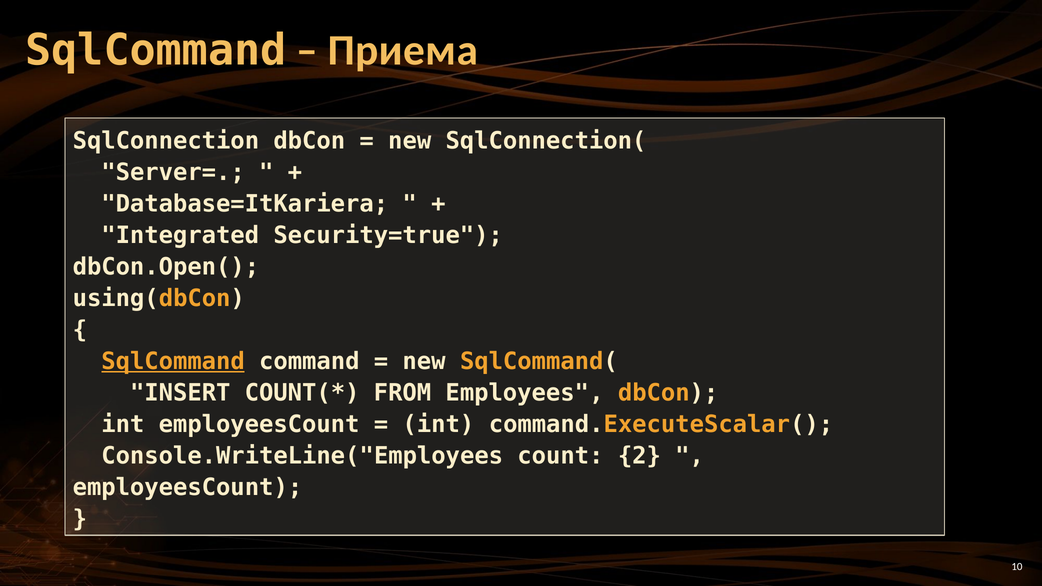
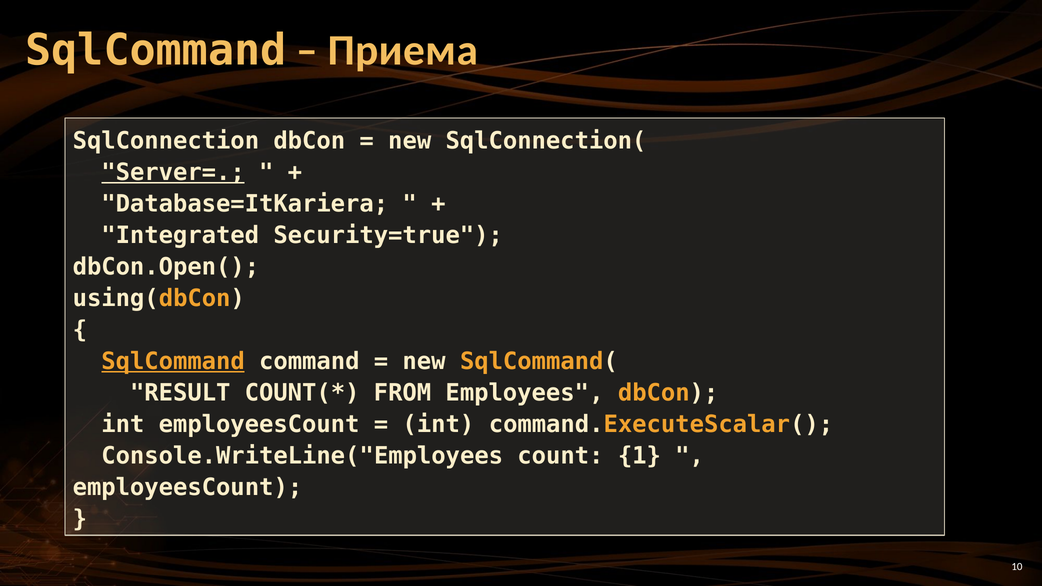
Server= underline: none -> present
INSERT: INSERT -> RESULT
2: 2 -> 1
